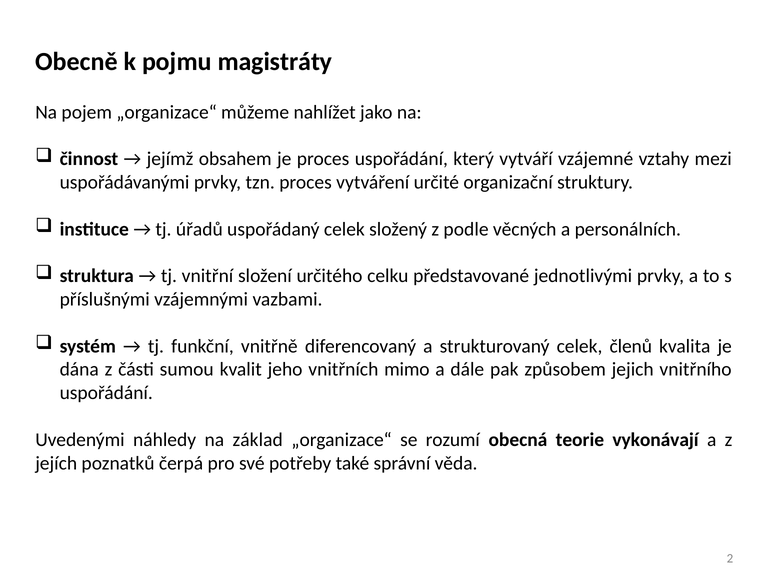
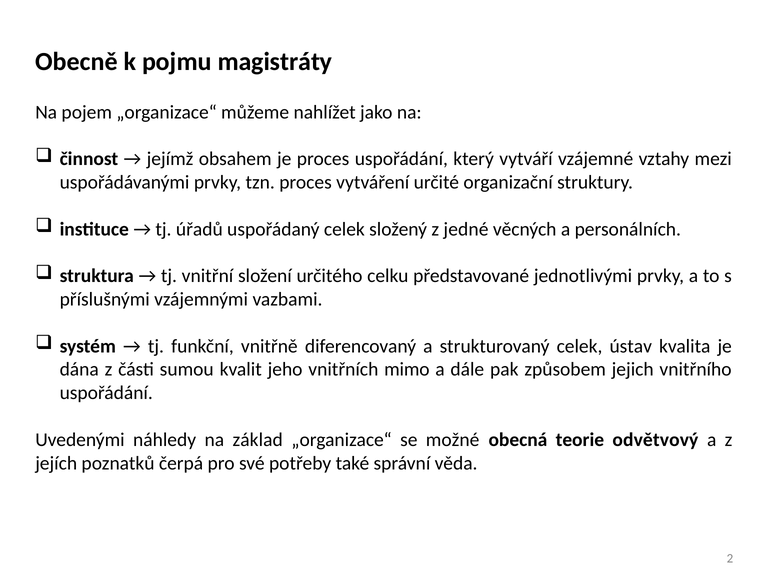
podle: podle -> jedné
členů: členů -> ústav
rozumí: rozumí -> možné
vykonávají: vykonávají -> odvětvový
